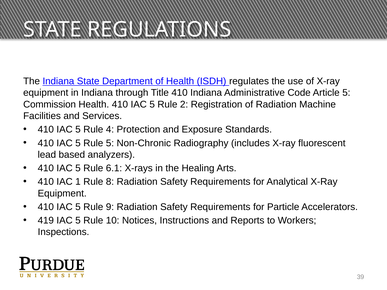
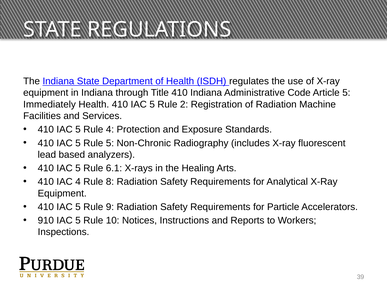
Commission: Commission -> Immediately
IAC 1: 1 -> 4
419: 419 -> 910
